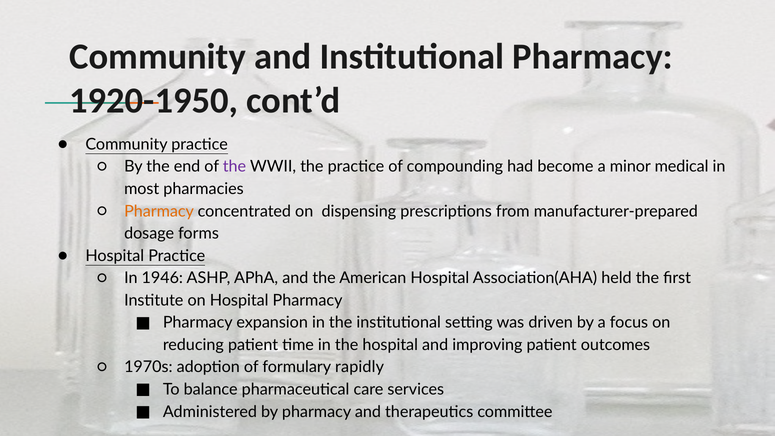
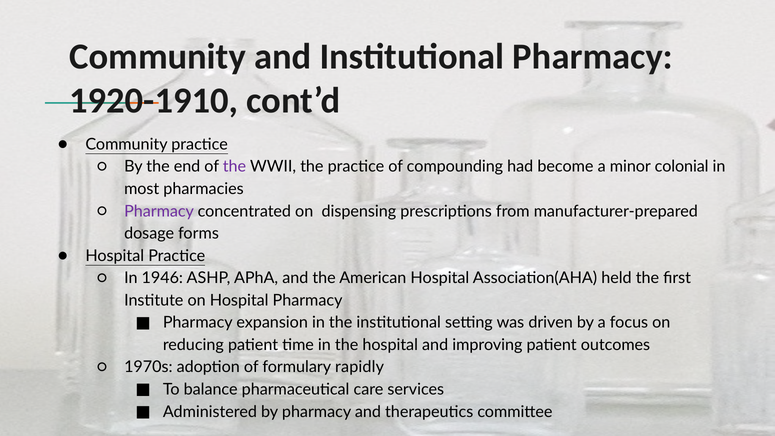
1920-1950: 1920-1950 -> 1920-1910
medical: medical -> colonial
Pharmacy at (159, 211) colour: orange -> purple
